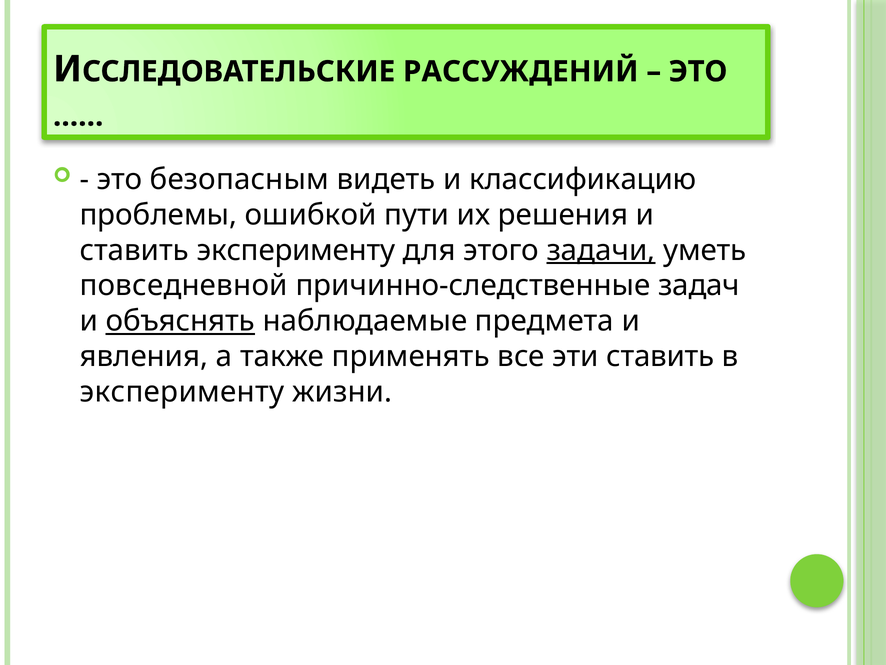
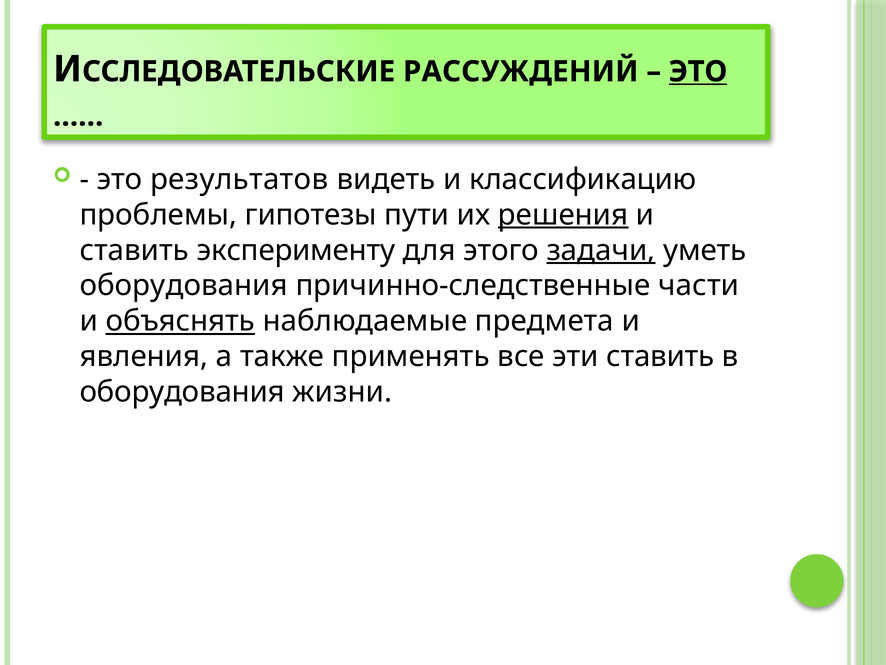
ЭТО at (698, 72) underline: none -> present
безопасным: безопасным -> результатов
ошибкой: ошибкой -> гипотезы
решения underline: none -> present
повседневной at (184, 286): повседневной -> оборудования
задач: задач -> части
эксперименту at (182, 392): эксперименту -> оборудования
